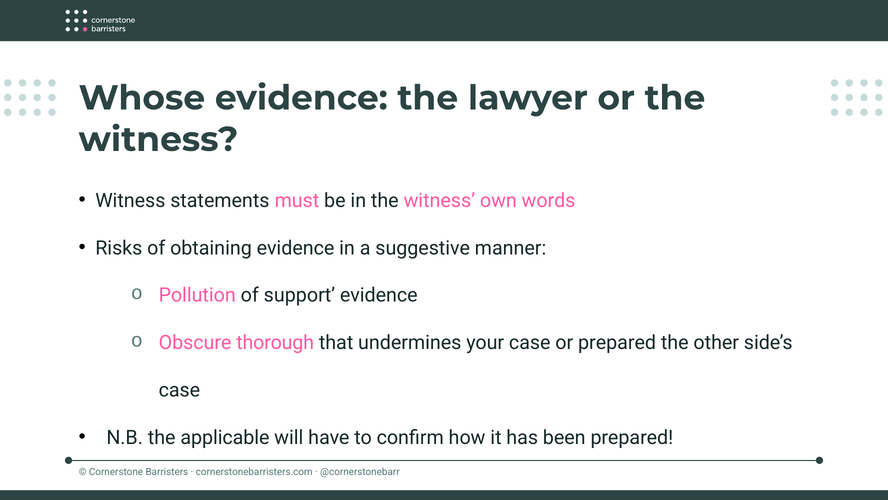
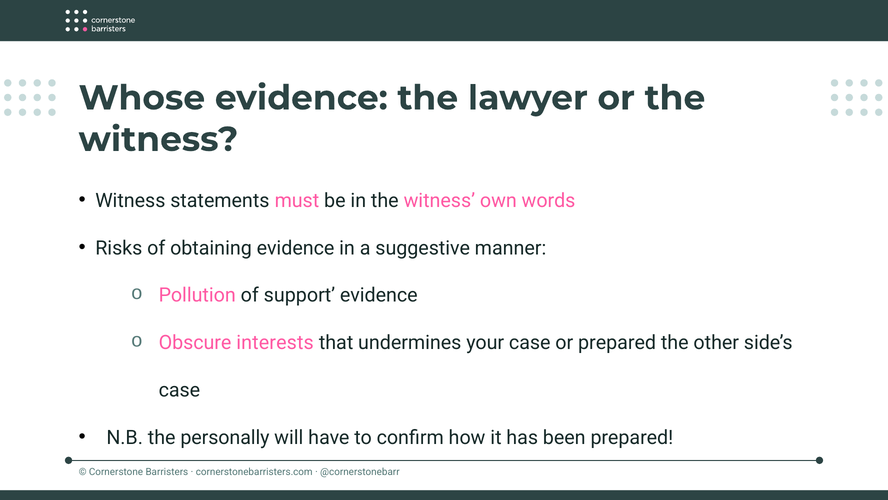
thorough: thorough -> interests
applicable: applicable -> personally
